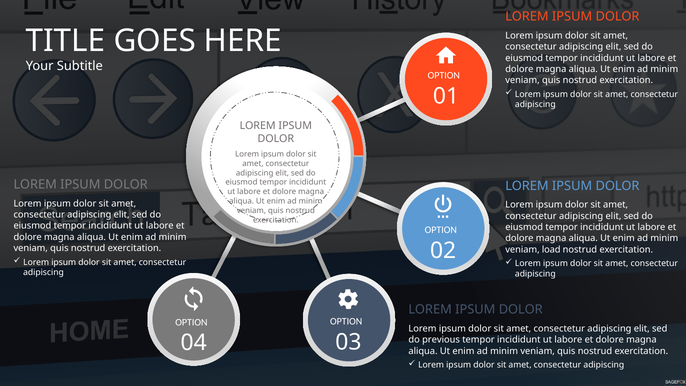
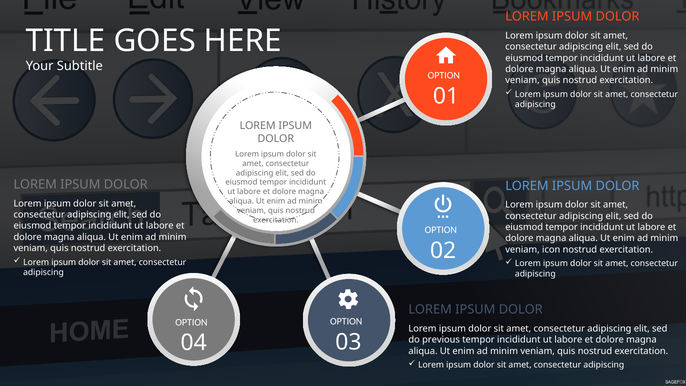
load: load -> icon
